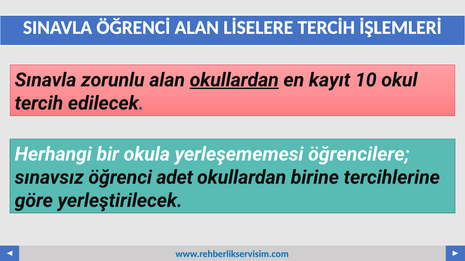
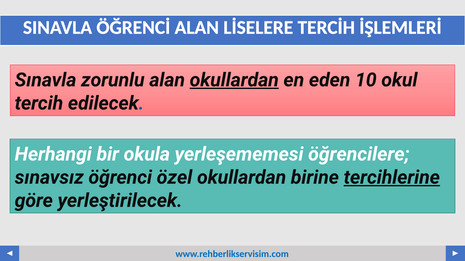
kayıt: kayıt -> eden
adet: adet -> özel
tercihlerine underline: none -> present
